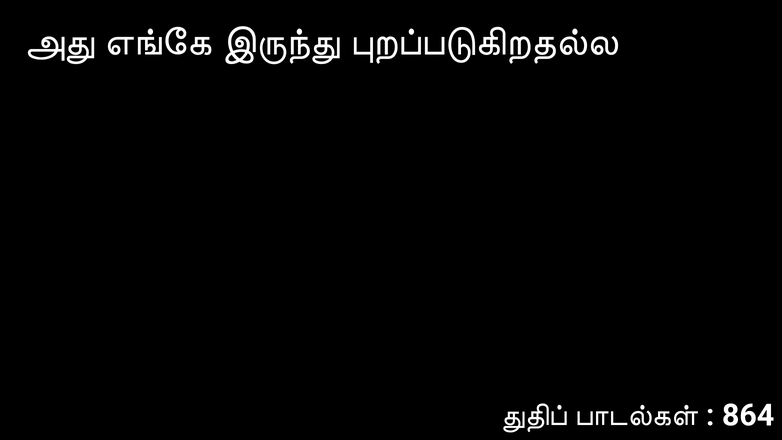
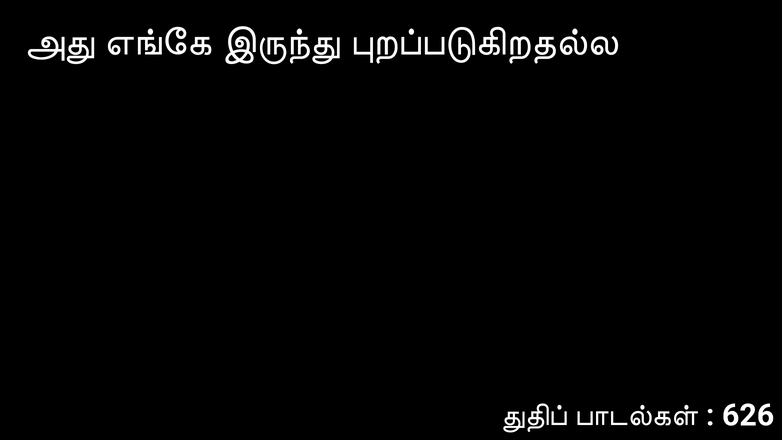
864: 864 -> 626
